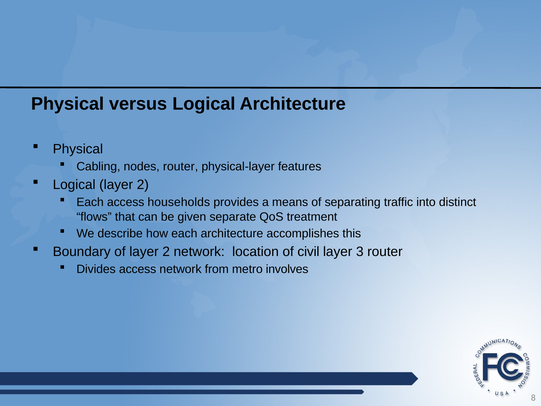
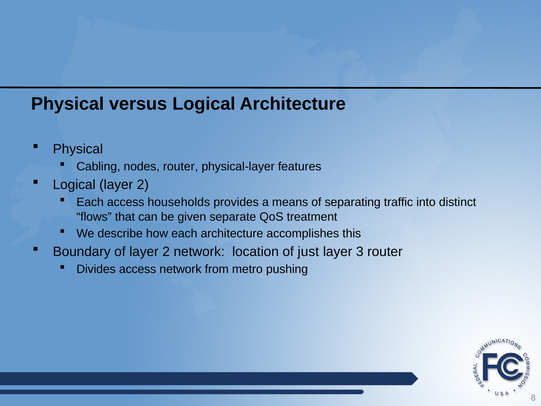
civil: civil -> just
involves: involves -> pushing
